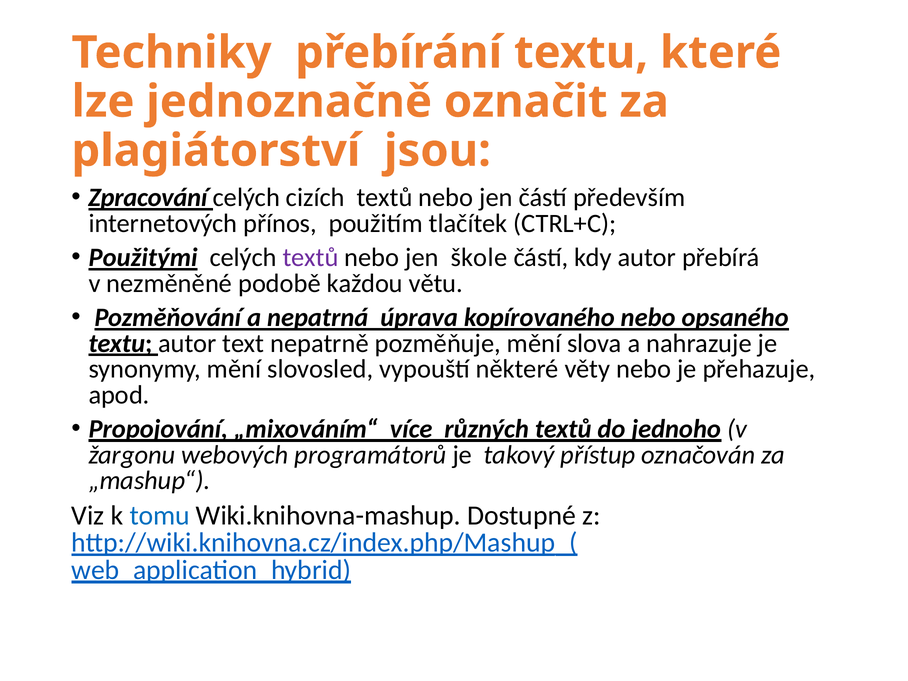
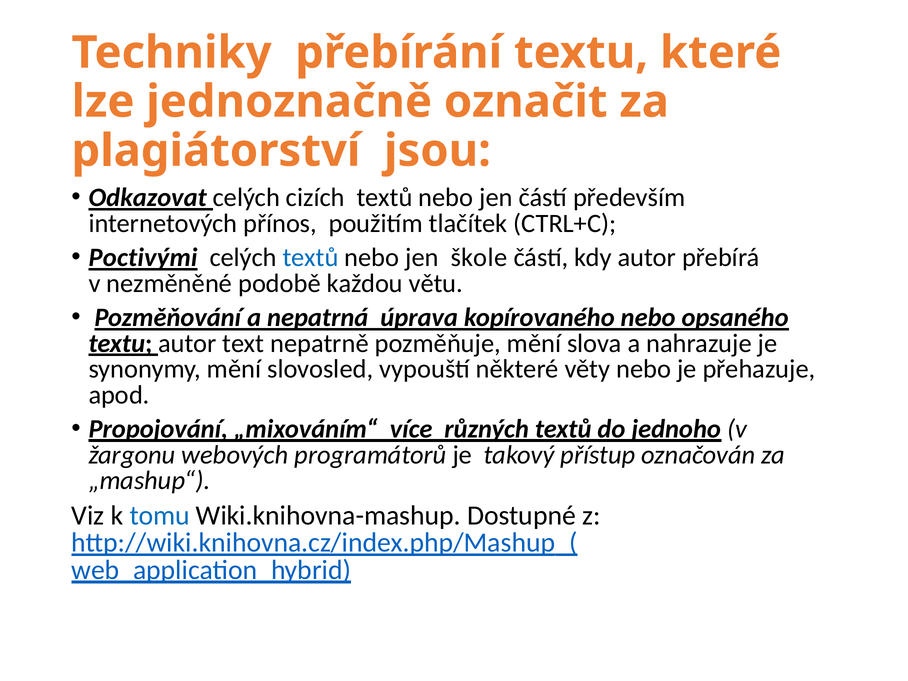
Zpracování: Zpracování -> Odkazovat
Použitými: Použitými -> Poctivými
textů at (311, 258) colour: purple -> blue
